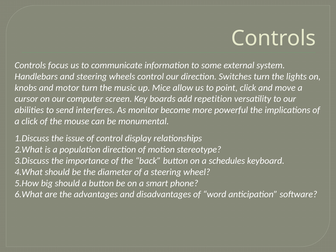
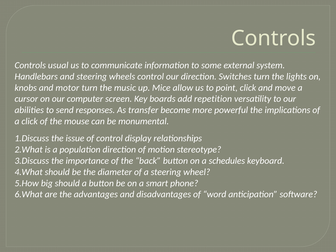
focus: focus -> usual
interferes: interferes -> responses
monitor: monitor -> transfer
